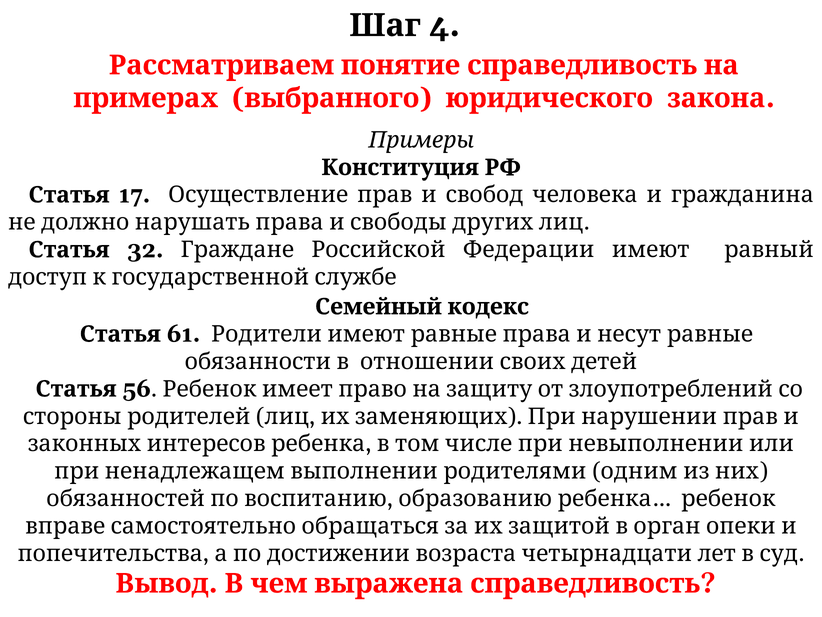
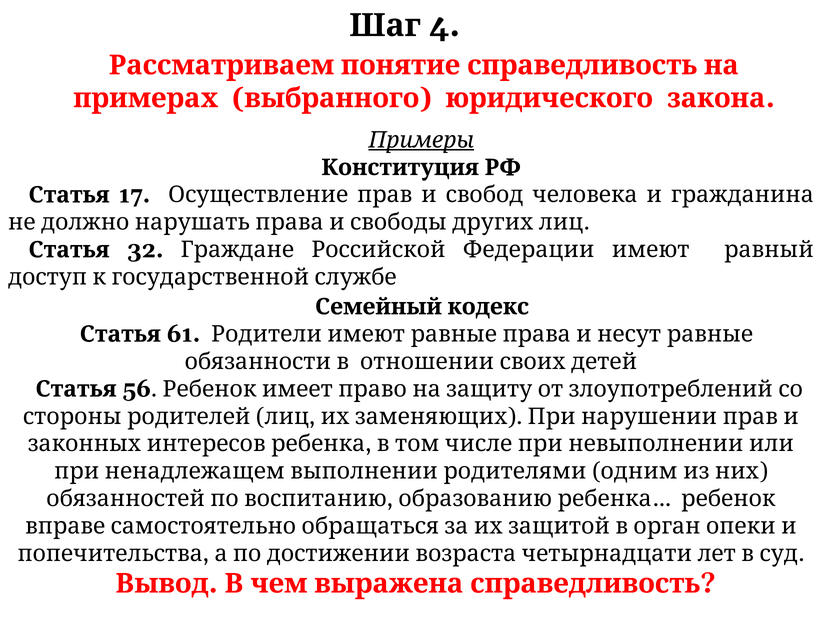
Примеры underline: none -> present
